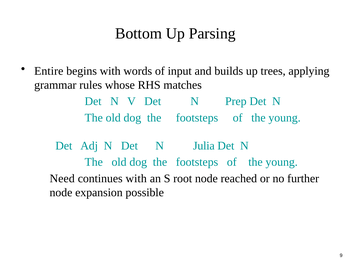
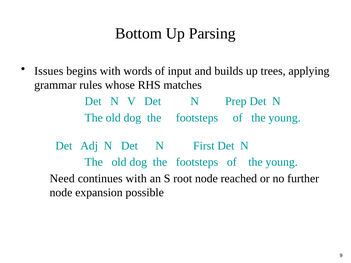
Entire: Entire -> Issues
Julia: Julia -> First
